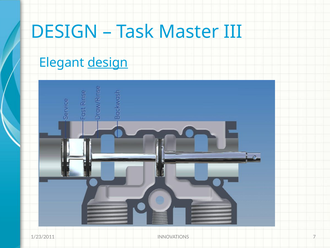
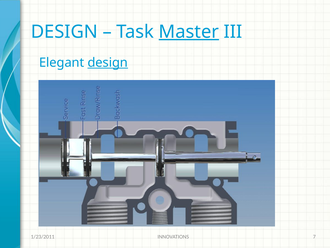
Master underline: none -> present
